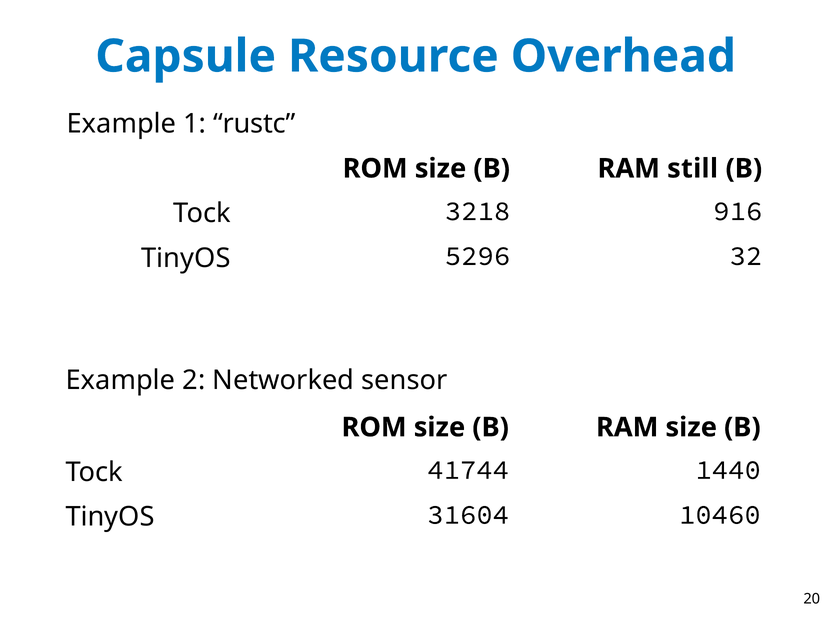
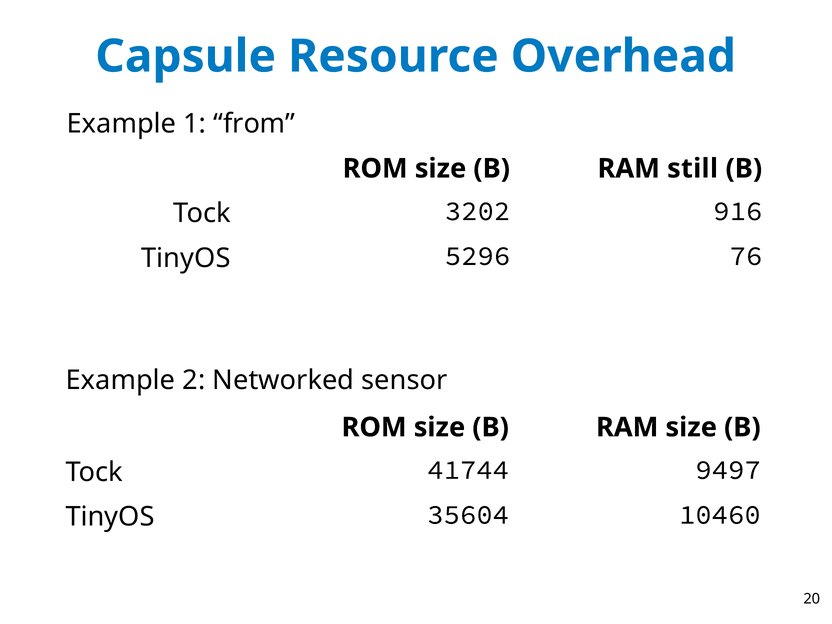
rustc: rustc -> from
3218: 3218 -> 3202
32: 32 -> 76
1440: 1440 -> 9497
31604: 31604 -> 35604
